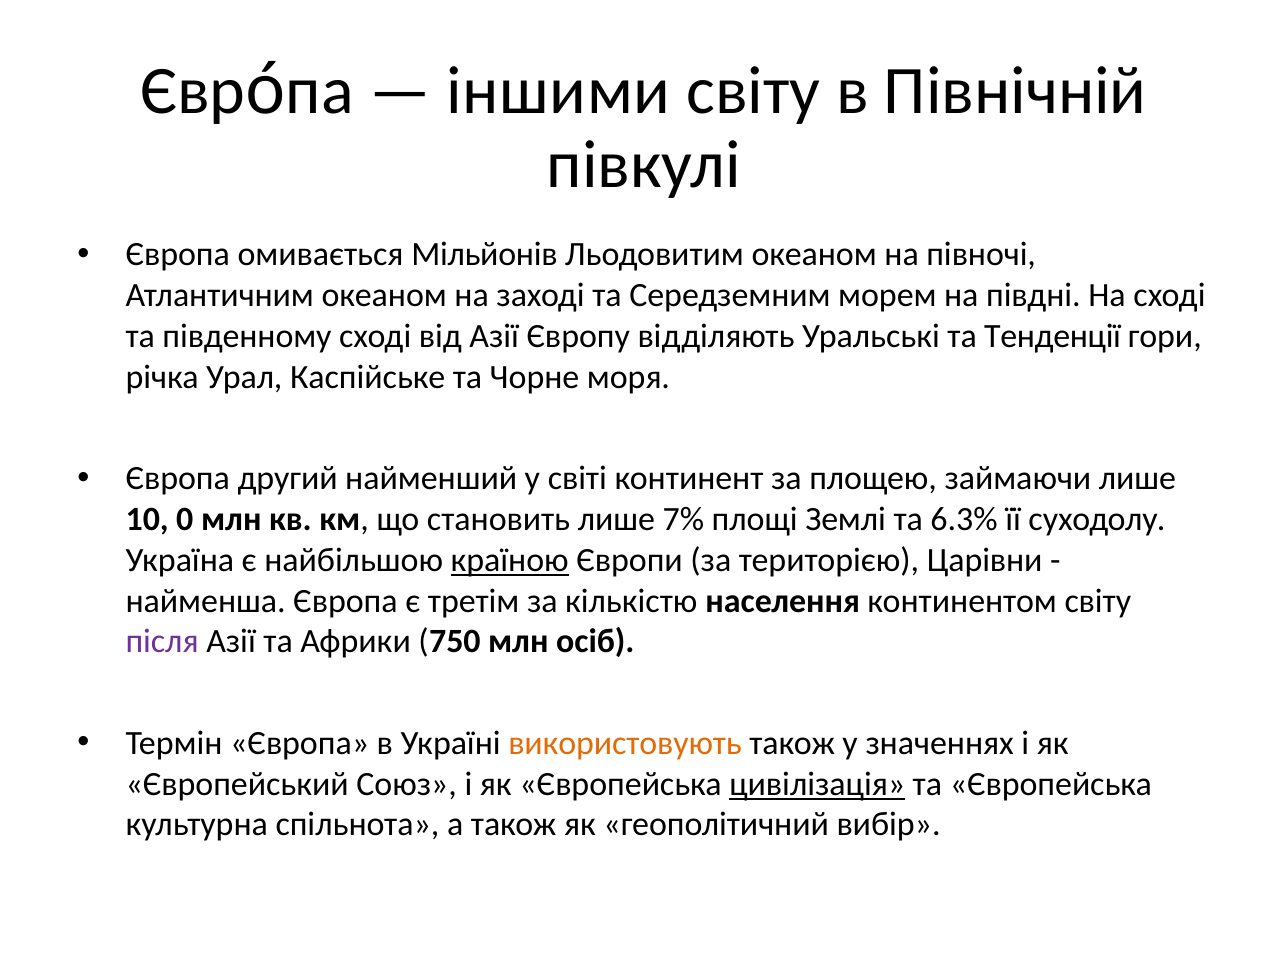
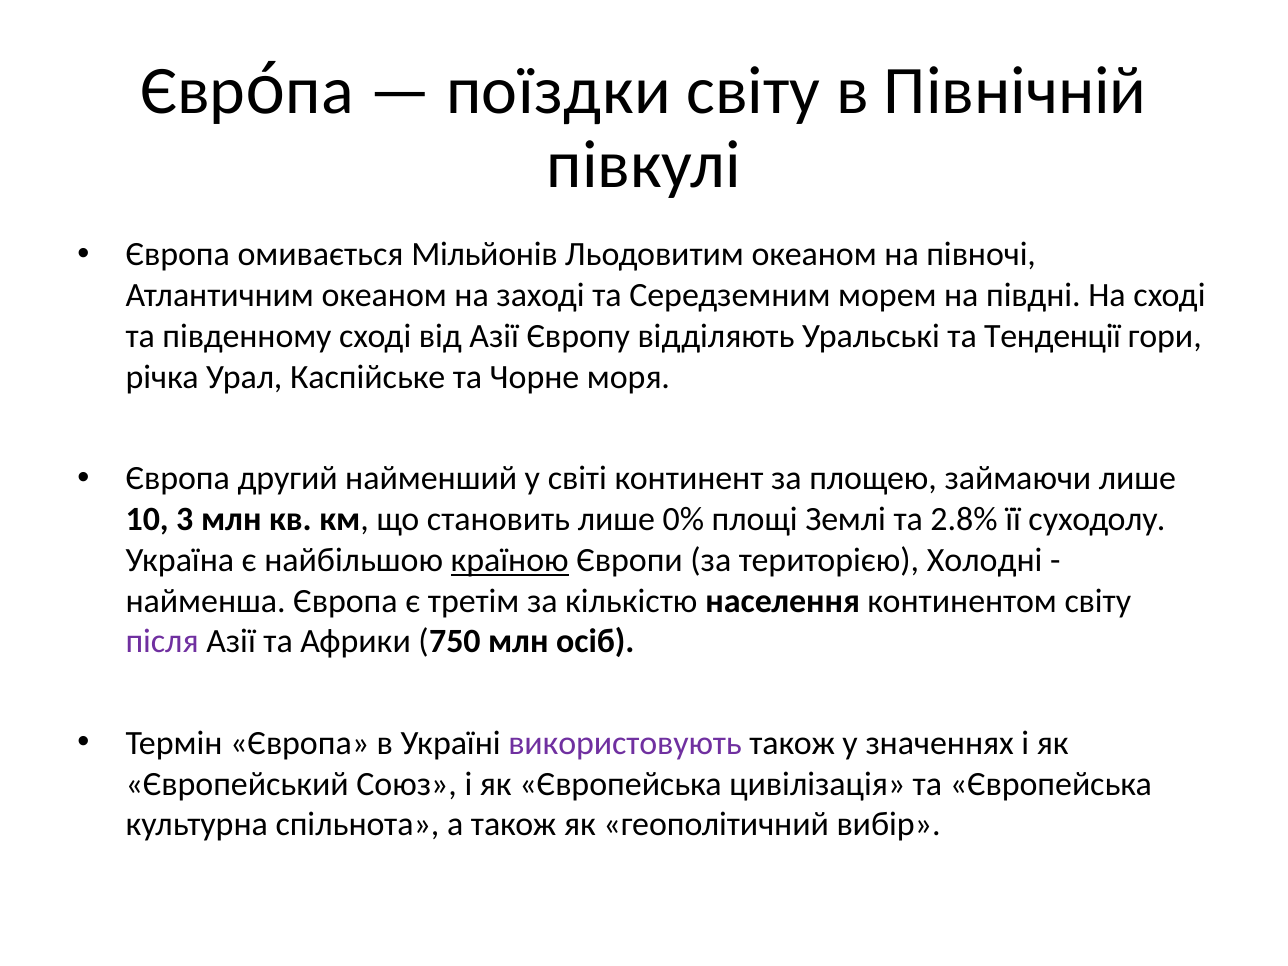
іншими: іншими -> поїздки
0: 0 -> 3
7%: 7% -> 0%
6.3%: 6.3% -> 2.8%
Царівни: Царівни -> Холодні
використовують colour: orange -> purple
цивілізація underline: present -> none
